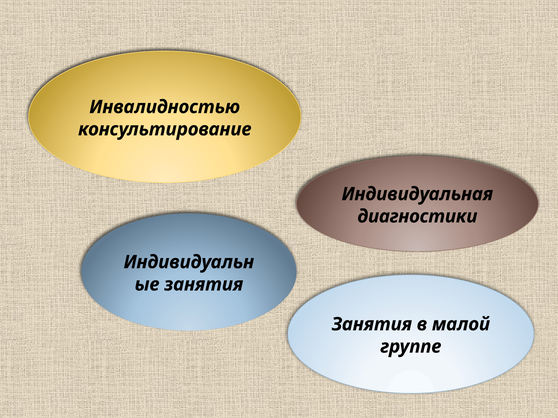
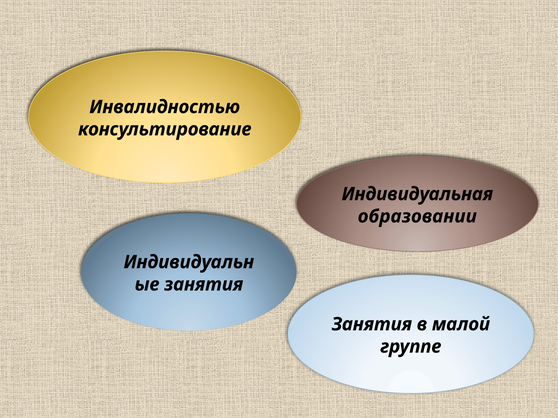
диагностики: диагностики -> образовании
